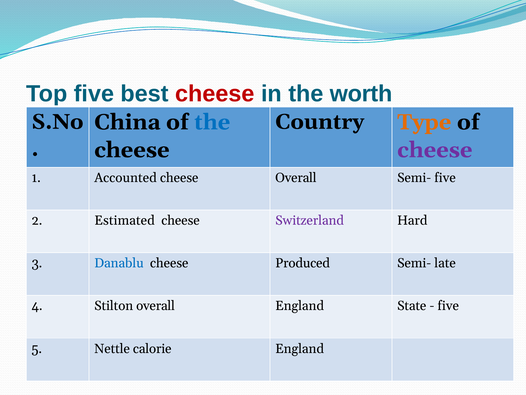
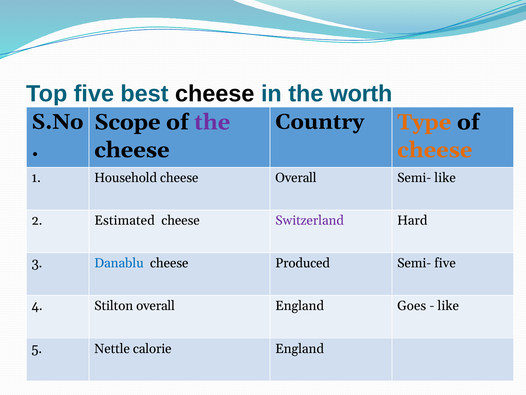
cheese at (215, 94) colour: red -> black
China: China -> Scope
the at (212, 122) colour: blue -> purple
cheese at (435, 150) colour: purple -> orange
Accounted: Accounted -> Household
Semi- five: five -> like
Semi- late: late -> five
State: State -> Goes
five at (448, 306): five -> like
